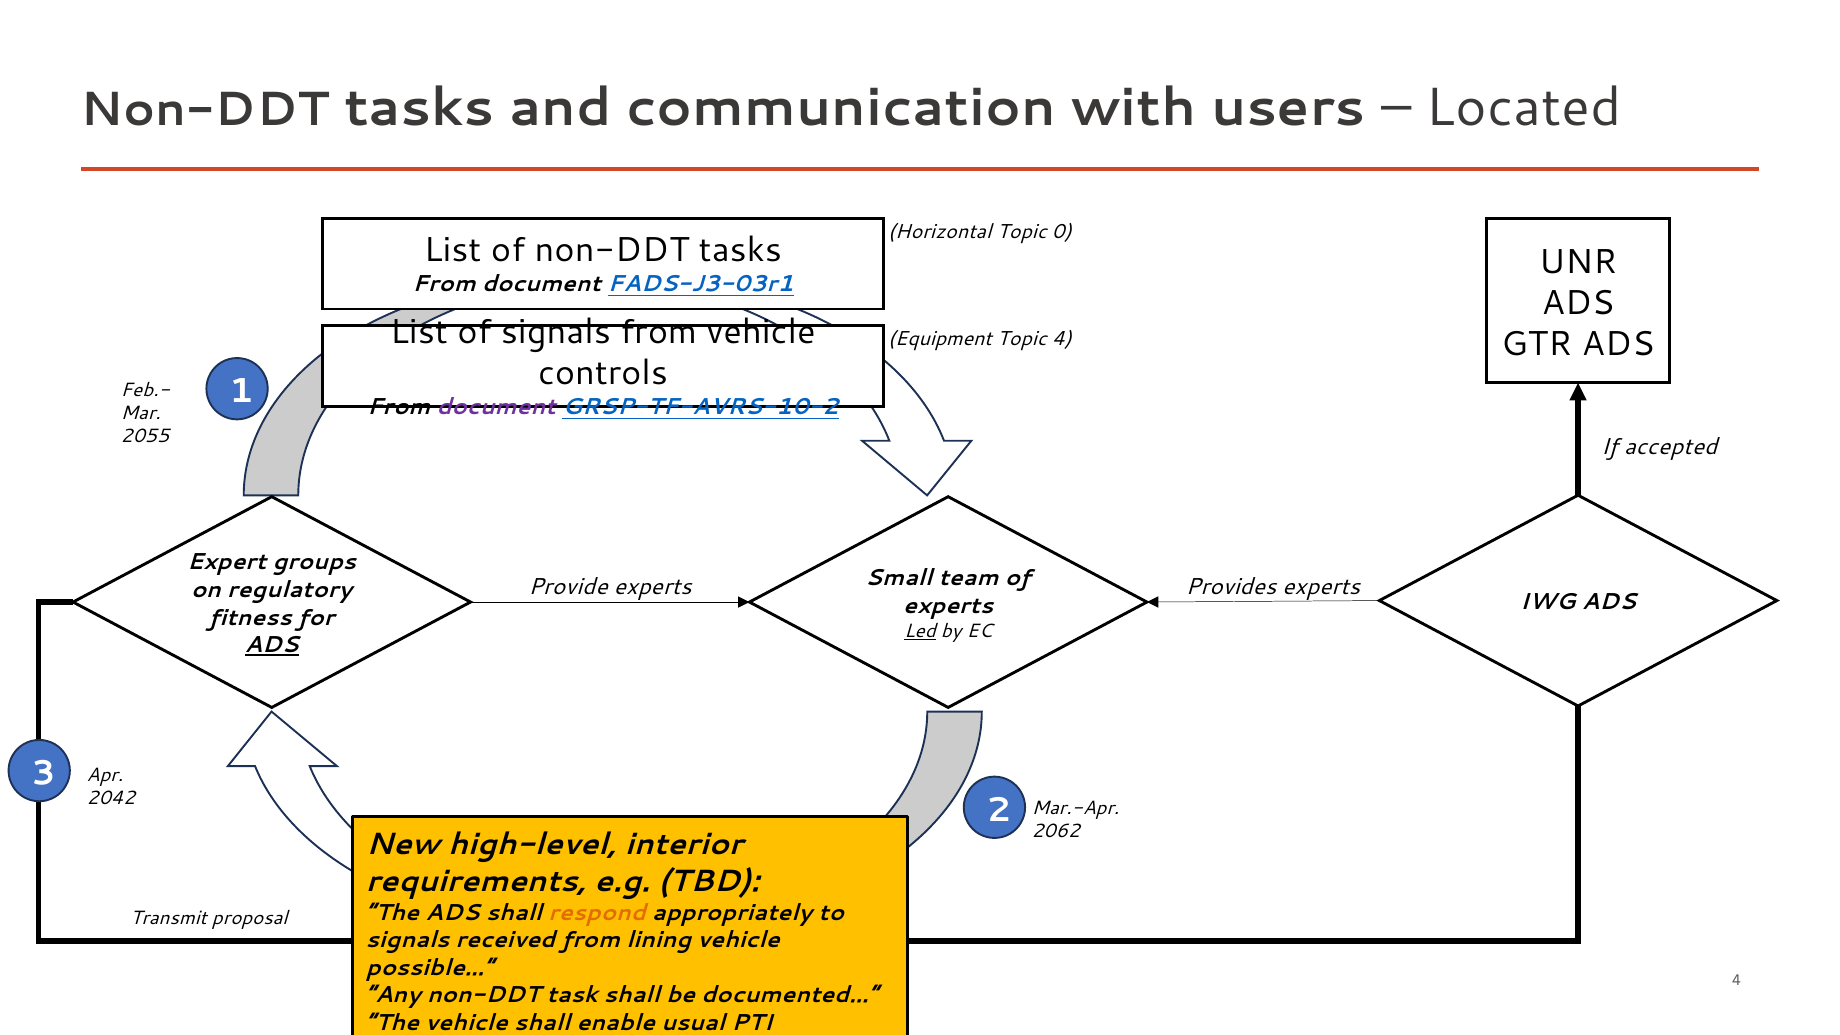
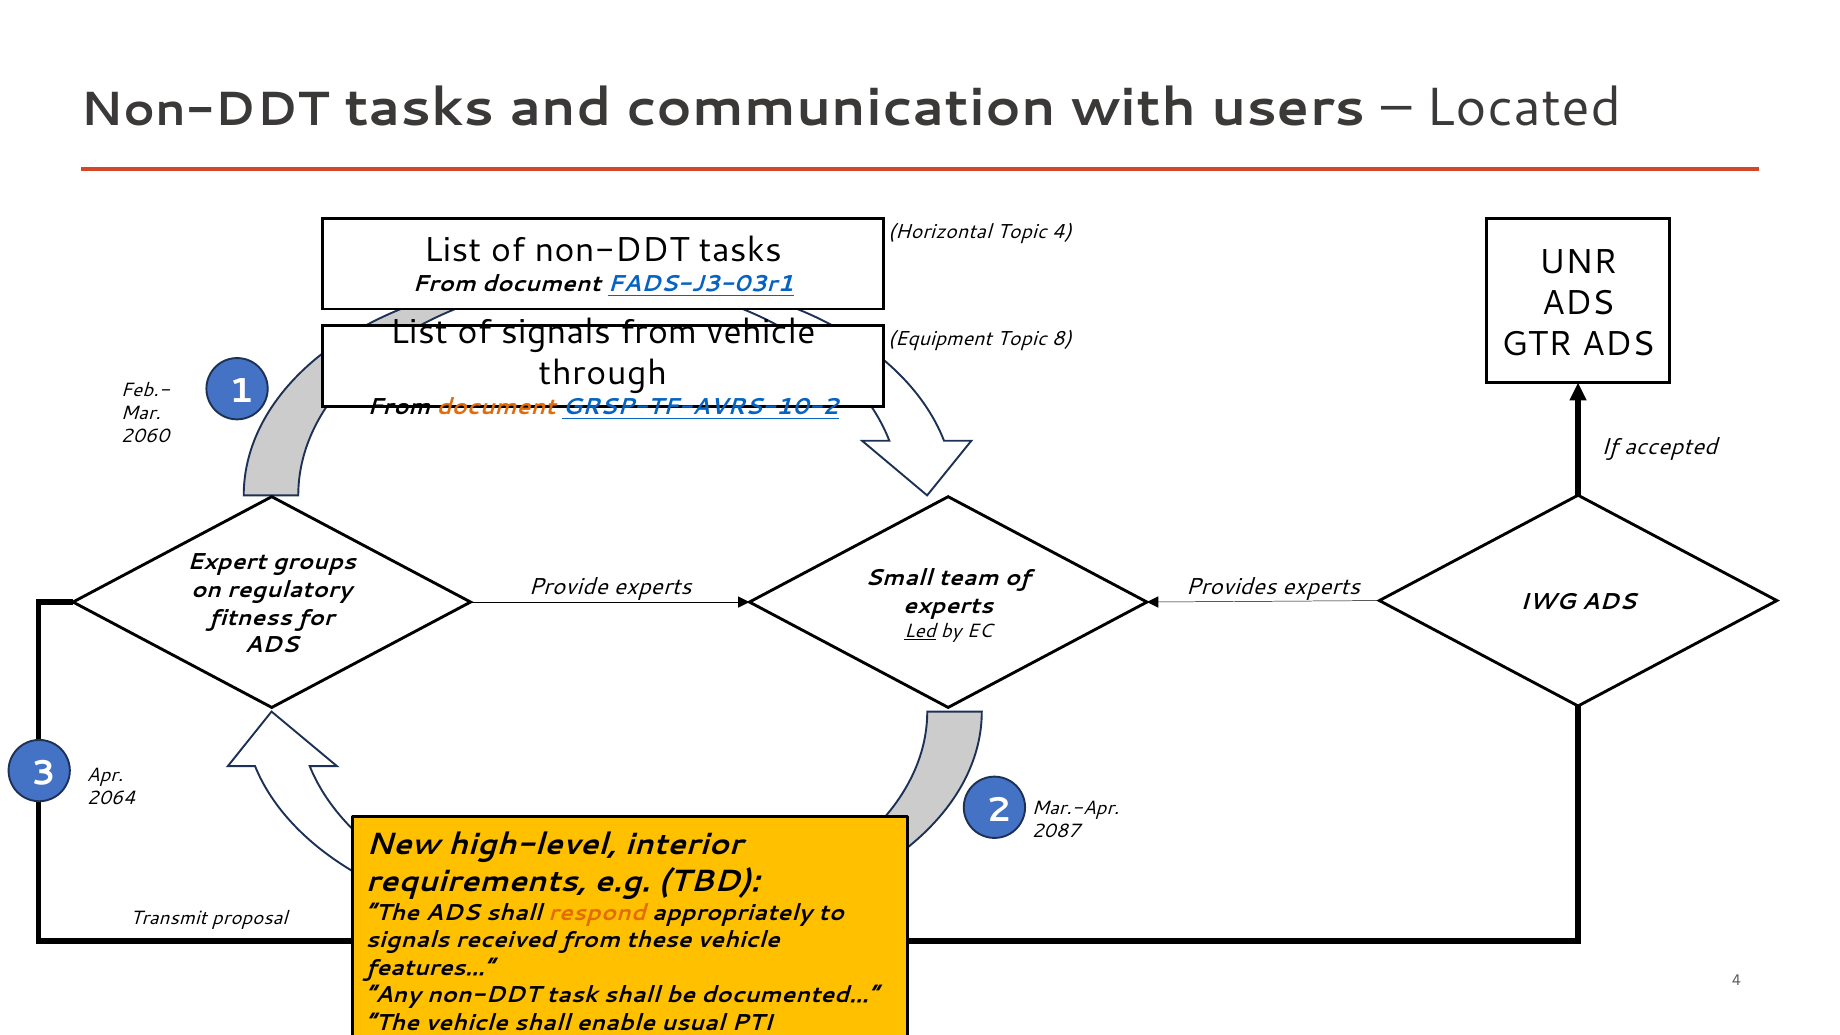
Topic 0: 0 -> 4
Topic 4: 4 -> 8
controls: controls -> through
document at (496, 407) colour: purple -> orange
2055: 2055 -> 2060
ADS at (272, 645) underline: present -> none
2042: 2042 -> 2064
2062: 2062 -> 2087
lining: lining -> these
possible…: possible… -> features…
